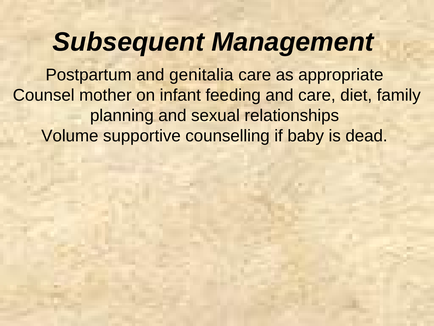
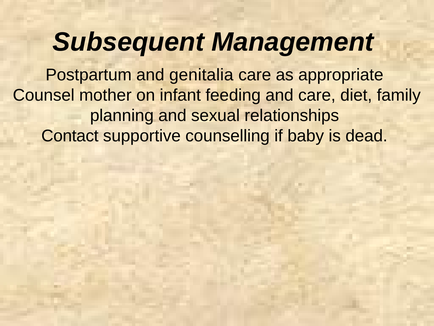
Volume: Volume -> Contact
